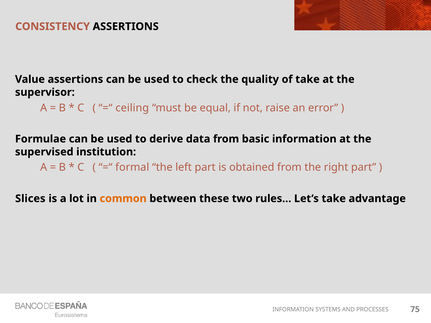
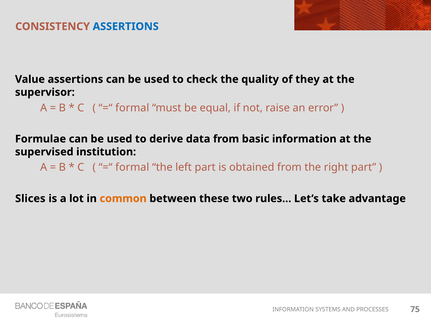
ASSERTIONS at (126, 27) colour: black -> blue
of take: take -> they
ceiling at (132, 108): ceiling -> formal
